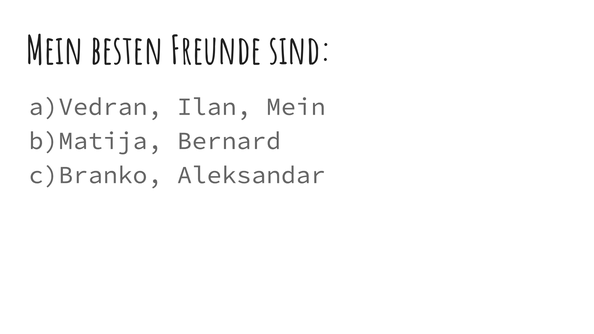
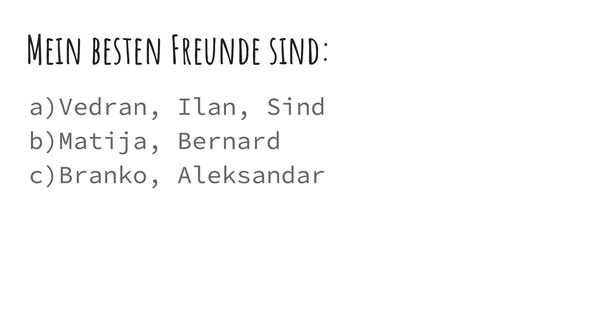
Ilan Mein: Mein -> Sind
